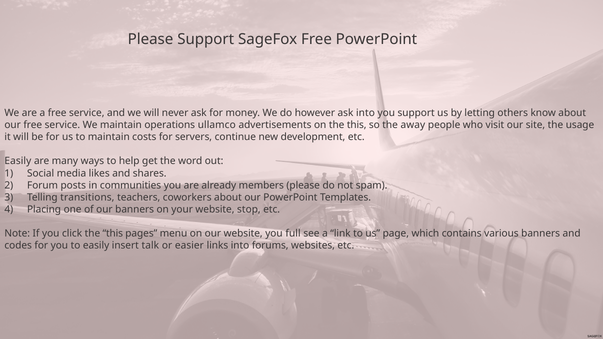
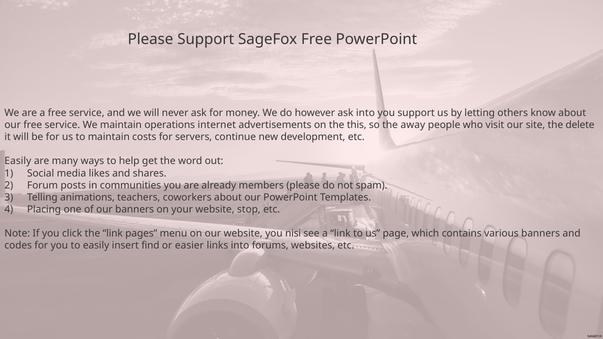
ullamco: ullamco -> internet
usage: usage -> delete
transitions: transitions -> animations
click the this: this -> link
full: full -> nisi
talk: talk -> find
